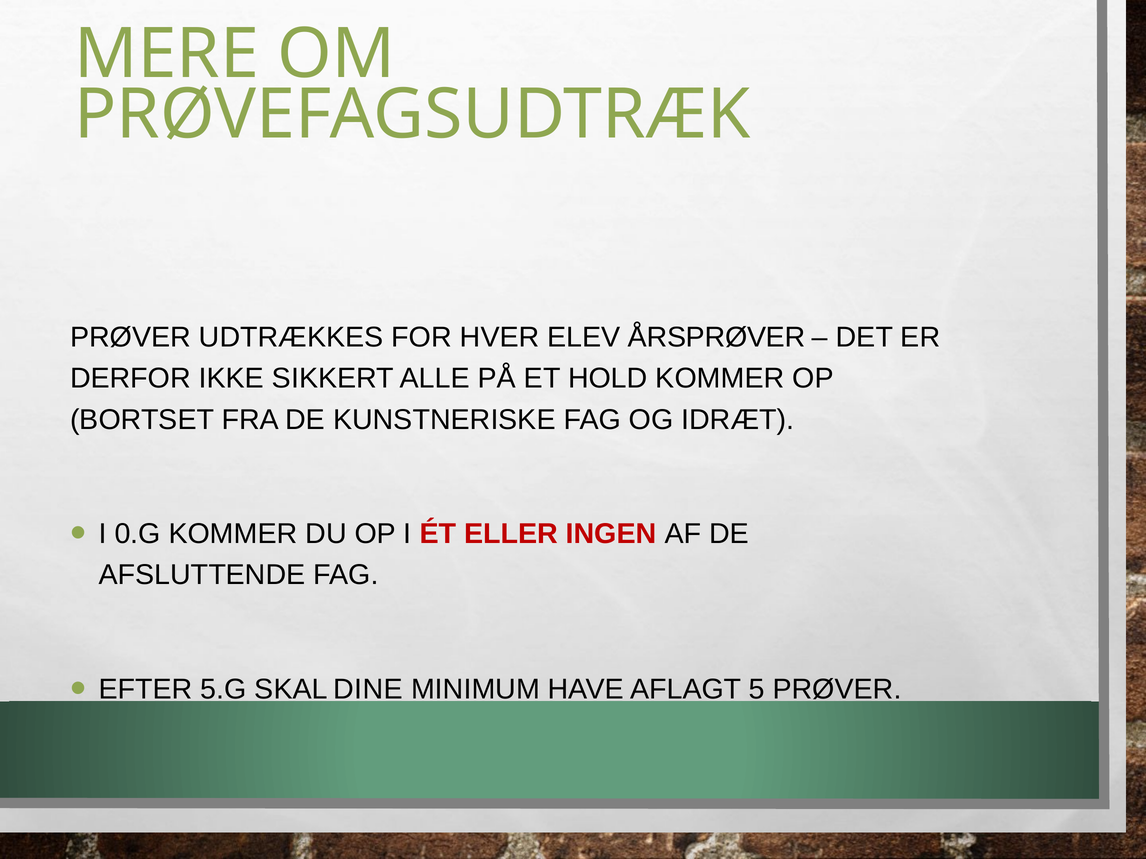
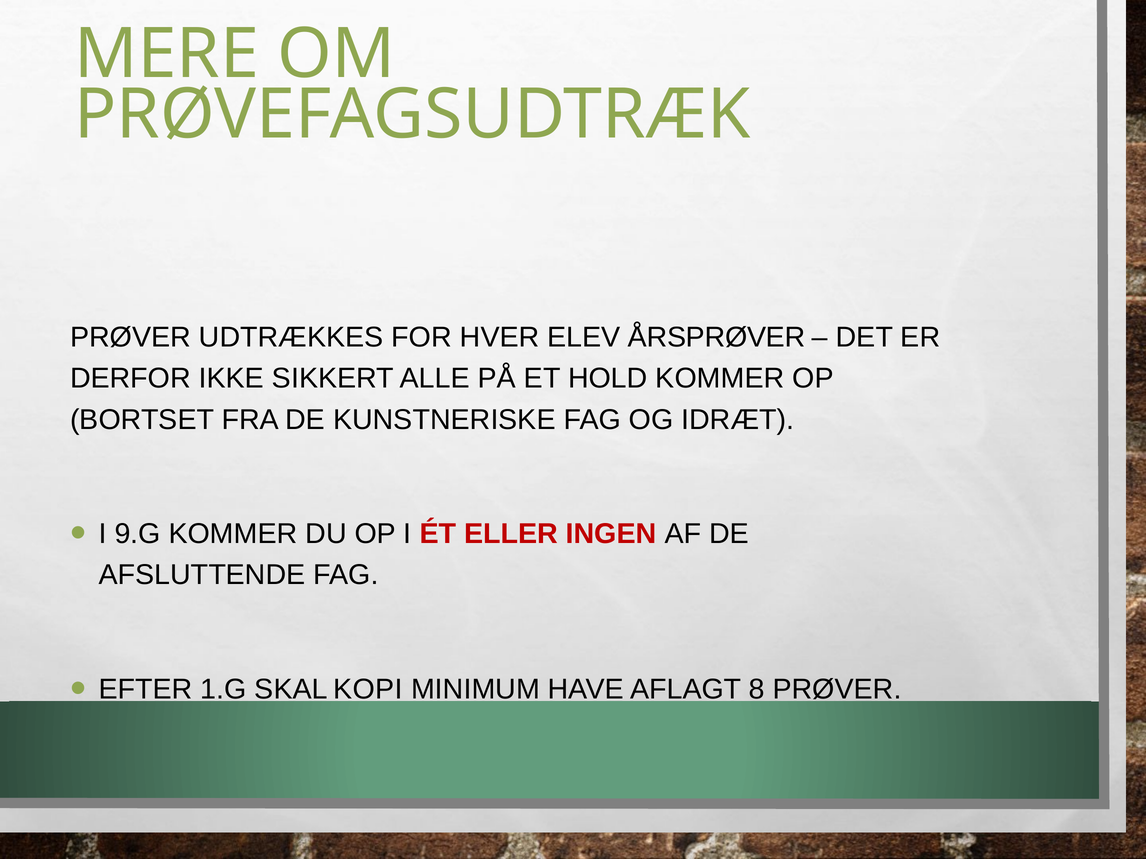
0.G: 0.G -> 9.G
5.G: 5.G -> 1.G
DINE: DINE -> KOPI
5: 5 -> 8
